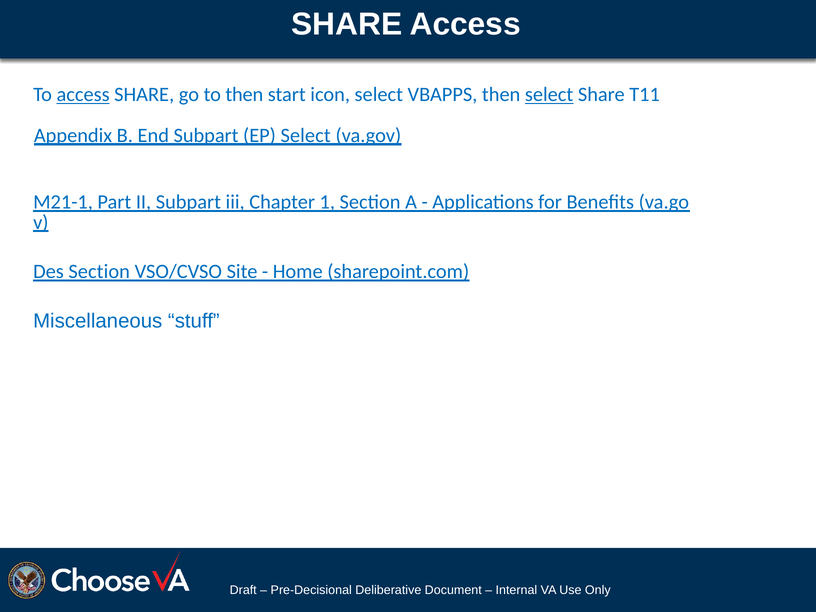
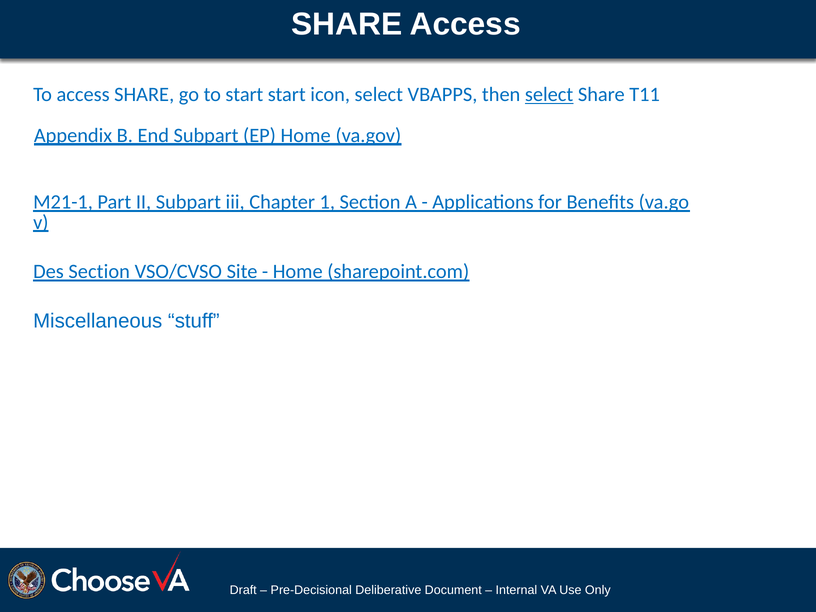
access at (83, 95) underline: present -> none
to then: then -> start
EP Select: Select -> Home
